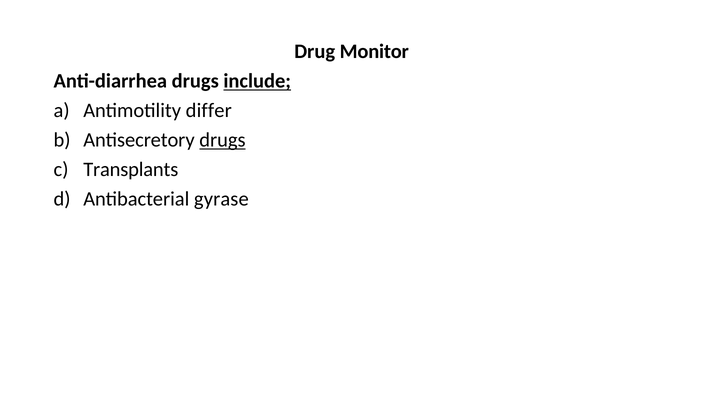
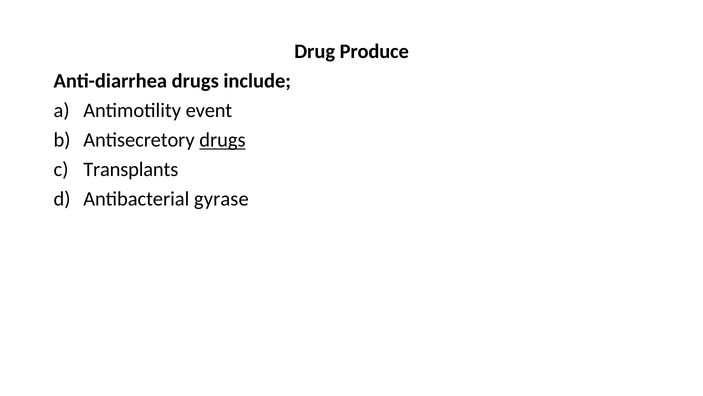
Monitor: Monitor -> Produce
include underline: present -> none
differ: differ -> event
